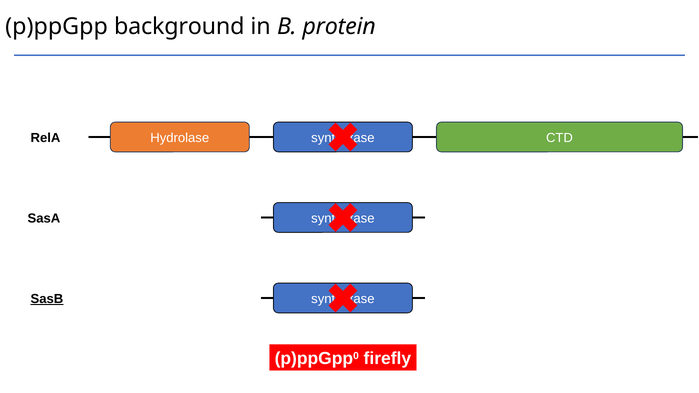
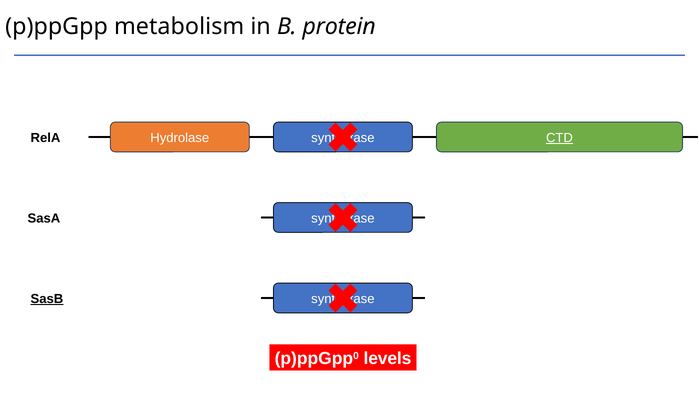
background: background -> metabolism
CTD underline: none -> present
firefly: firefly -> levels
